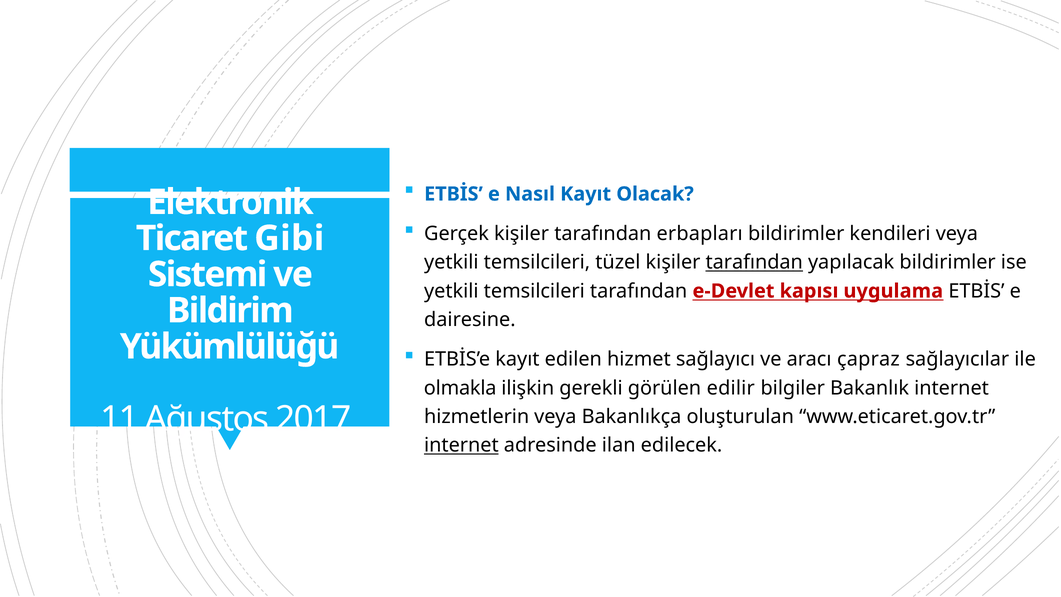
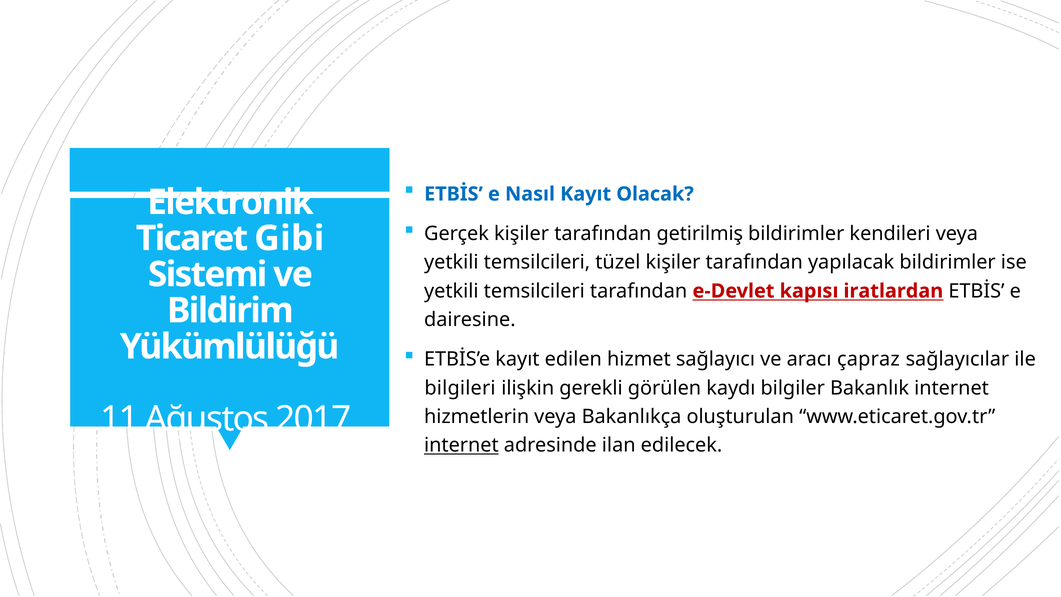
erbapları: erbapları -> getirilmiş
tarafından at (754, 262) underline: present -> none
uygulama: uygulama -> iratlardan
olmakla: olmakla -> bilgileri
edilir: edilir -> kaydı
